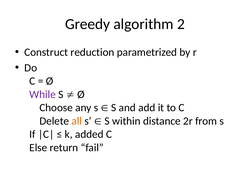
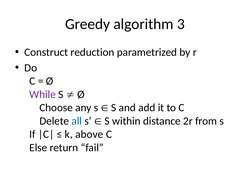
2: 2 -> 3
all colour: orange -> blue
added: added -> above
